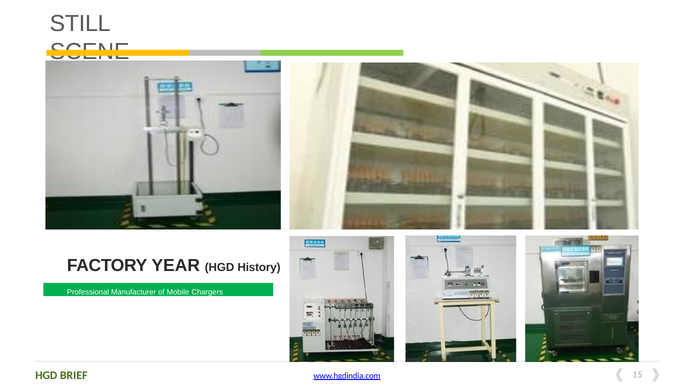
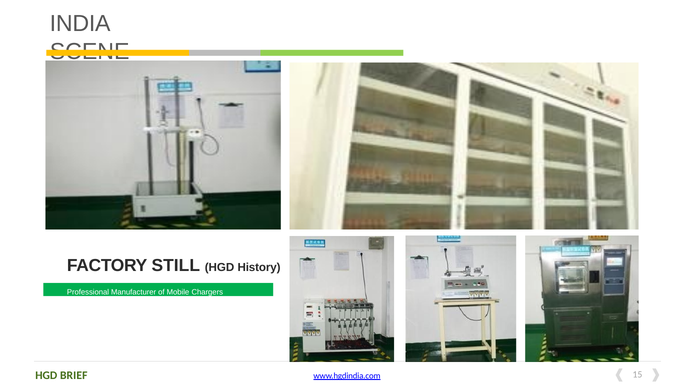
STILL: STILL -> INDIA
YEAR: YEAR -> STILL
